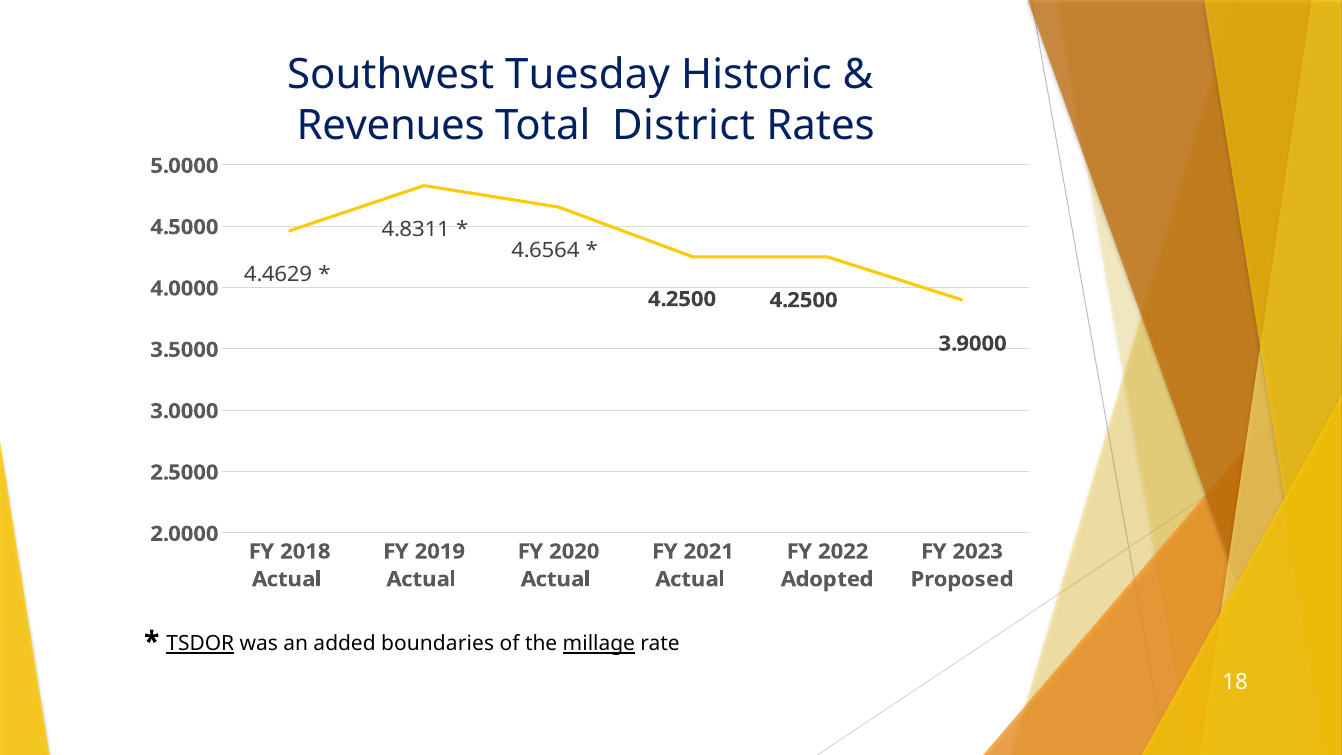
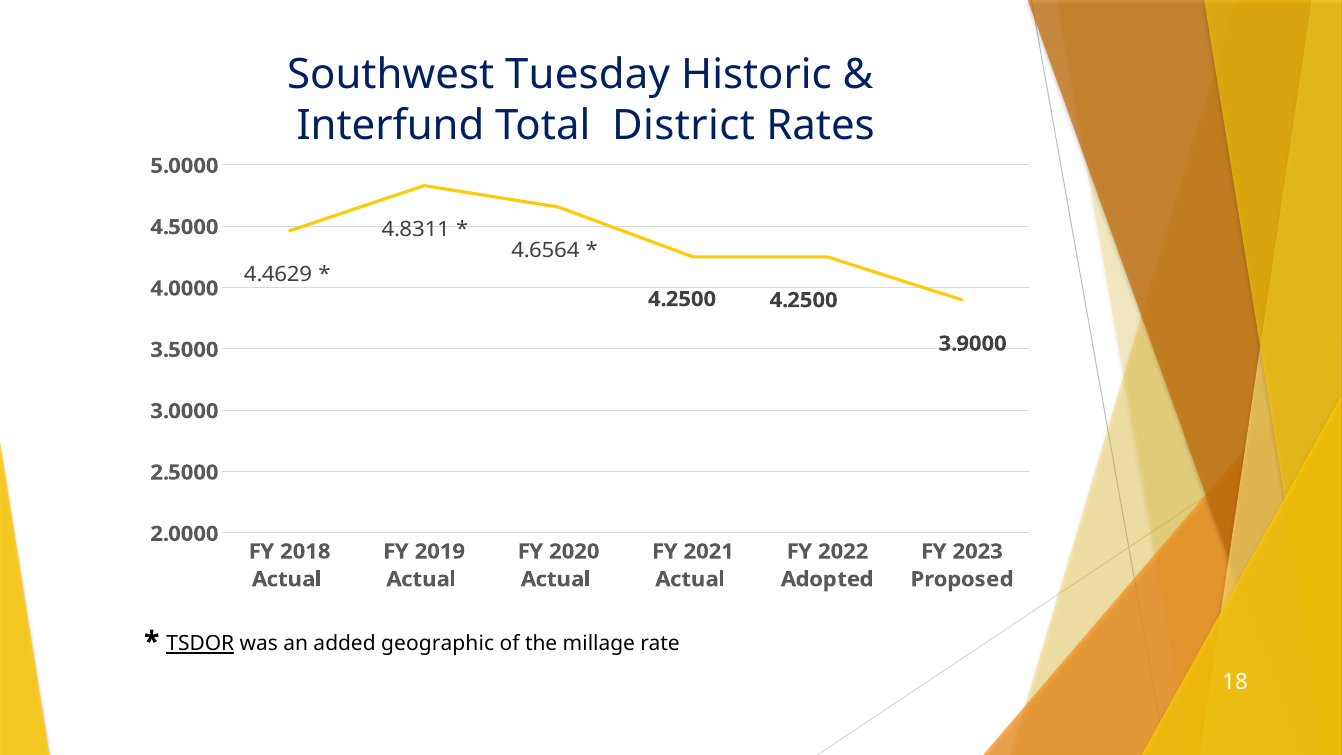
Revenues: Revenues -> Interfund
boundaries: boundaries -> geographic
millage underline: present -> none
